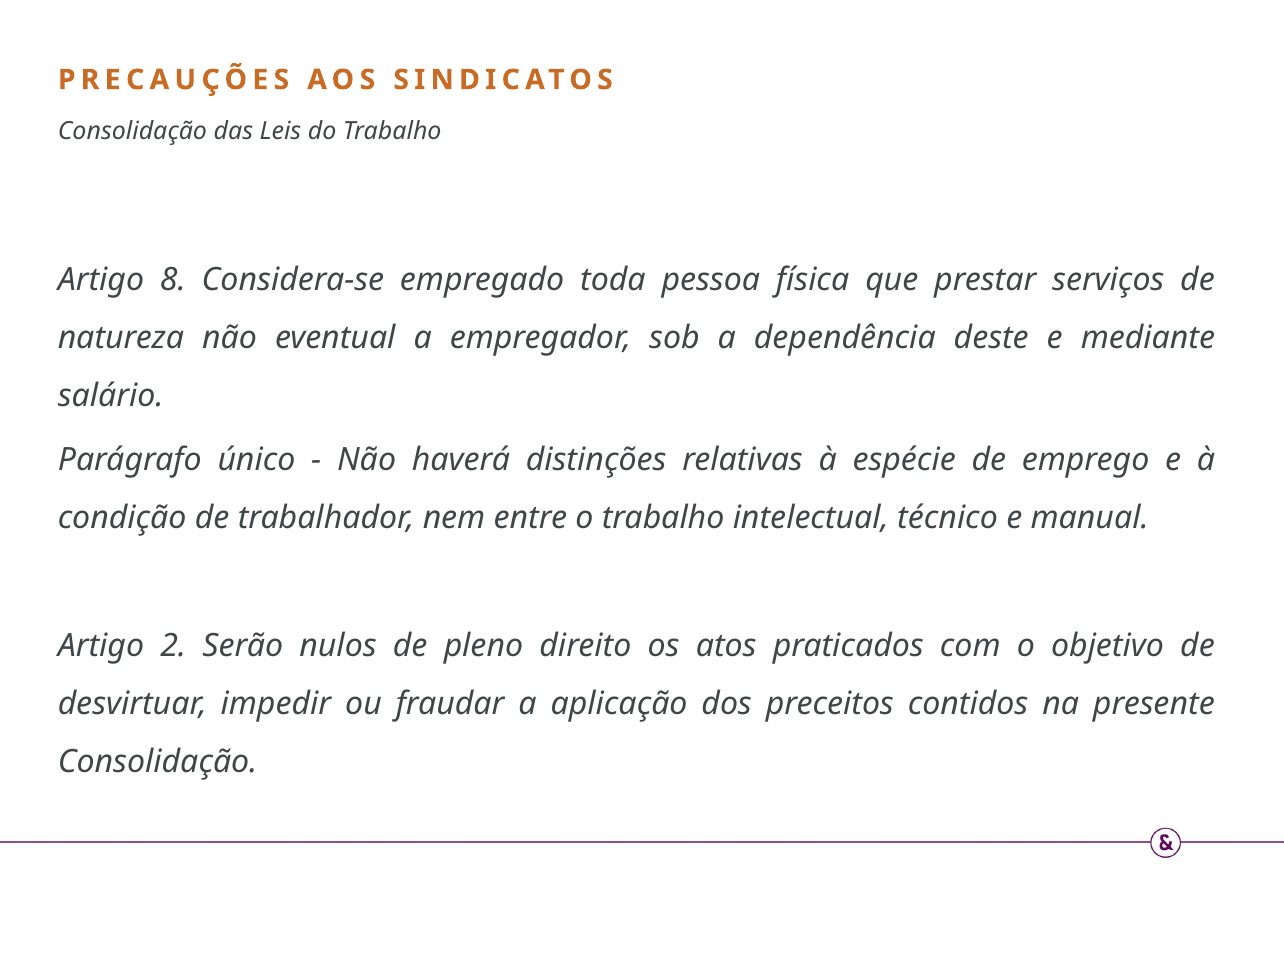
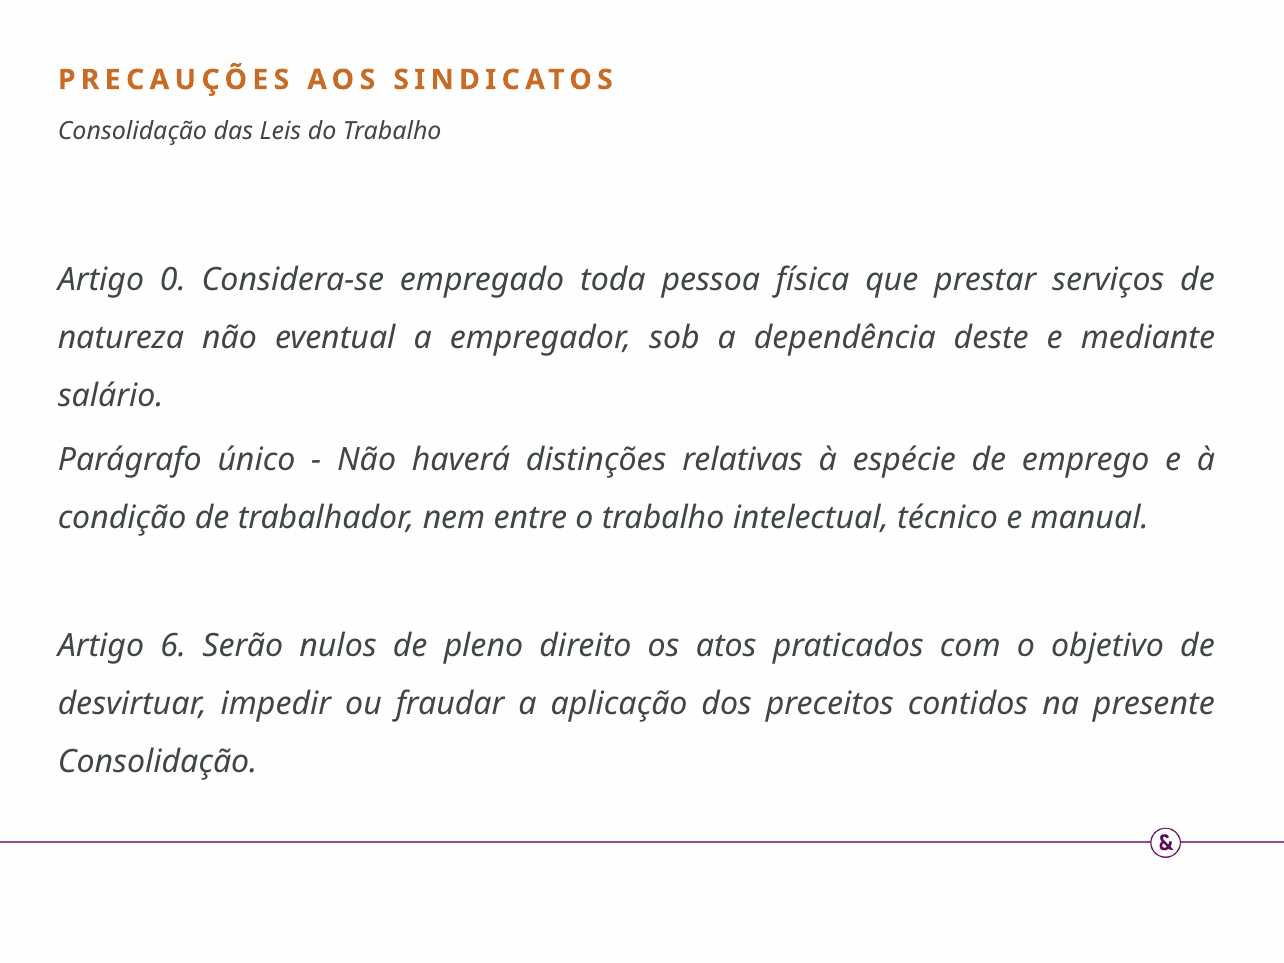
8: 8 -> 0
2: 2 -> 6
